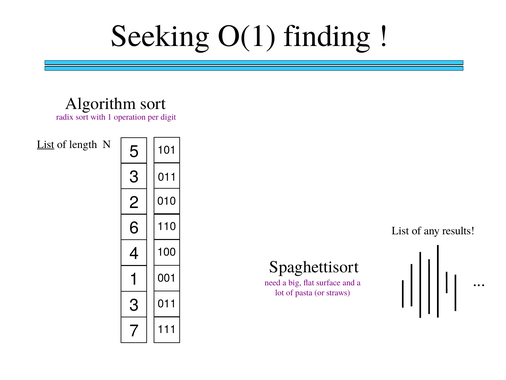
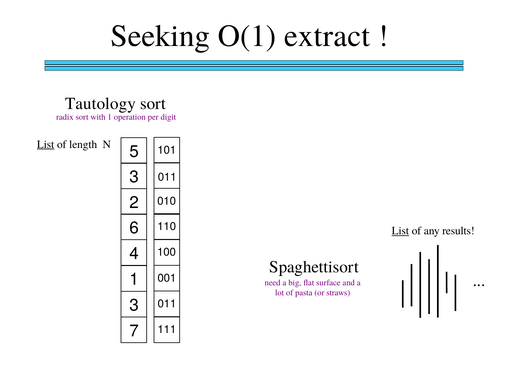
finding: finding -> extract
Algorithm: Algorithm -> Tautology
List at (400, 231) underline: none -> present
